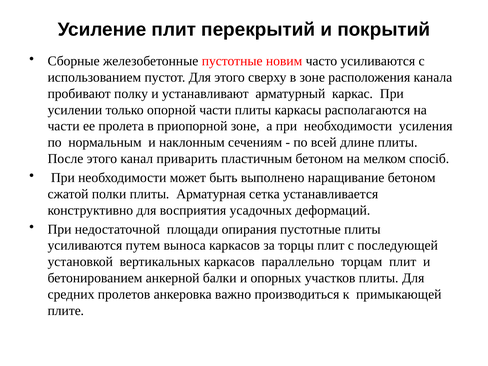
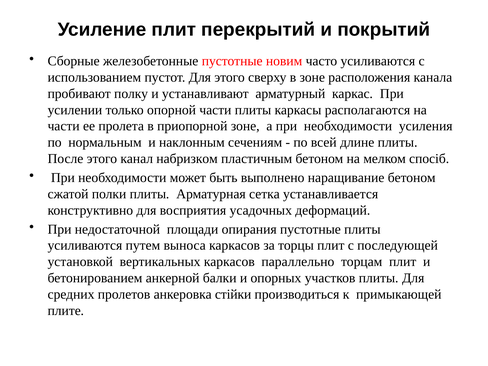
приварить: приварить -> набризком
важно: важно -> стійки
